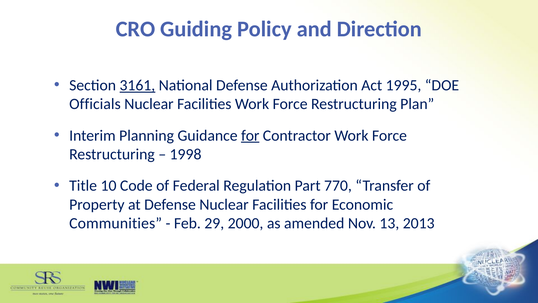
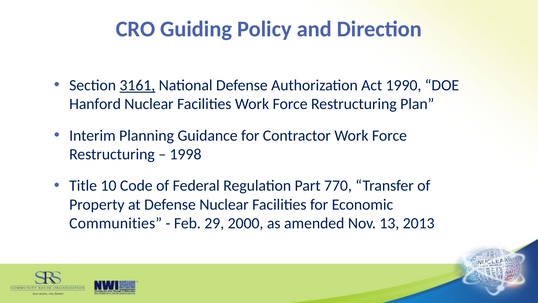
1995: 1995 -> 1990
Officials: Officials -> Hanford
for at (250, 135) underline: present -> none
